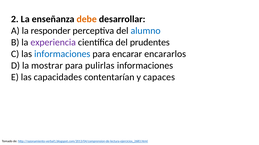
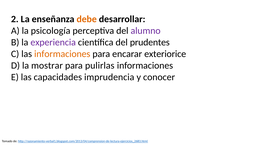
responder: responder -> psicología
alumno colour: blue -> purple
informaciones at (62, 54) colour: blue -> orange
encararlos: encararlos -> exteriorice
contentarían: contentarían -> imprudencia
capaces: capaces -> conocer
